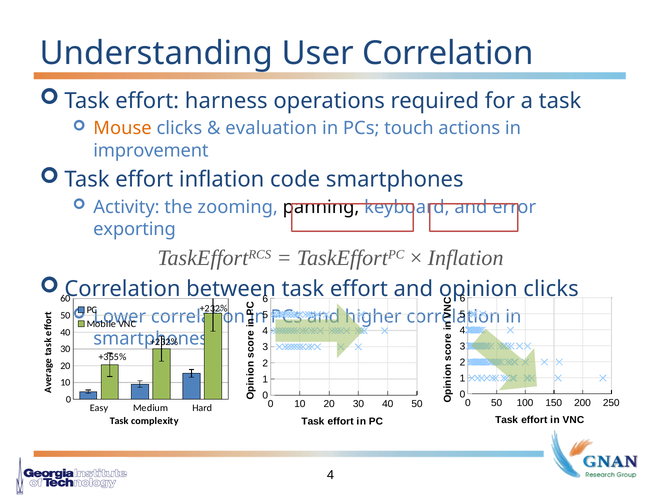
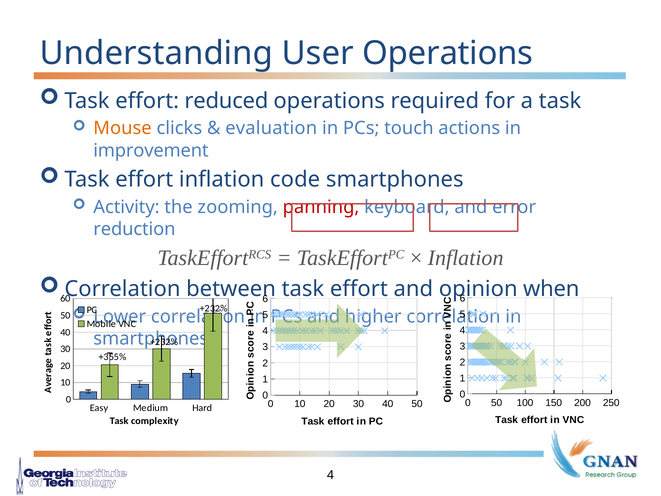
User Correlation: Correlation -> Operations
harness: harness -> reduced
panning colour: black -> red
exporting: exporting -> reduction
clicks at (551, 289): clicks -> when
